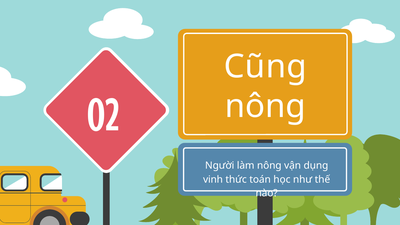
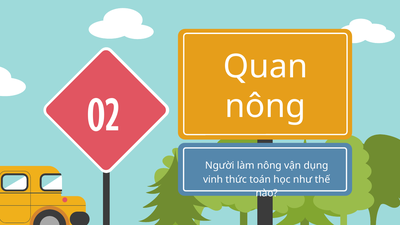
Cũng: Cũng -> Quan
